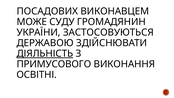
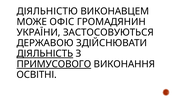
ПОСАДОВИХ: ПОСАДОВИХ -> ДІЯЛЬНІСТЮ
СУДУ: СУДУ -> ОФІС
ПРИМУСОВОГО underline: none -> present
